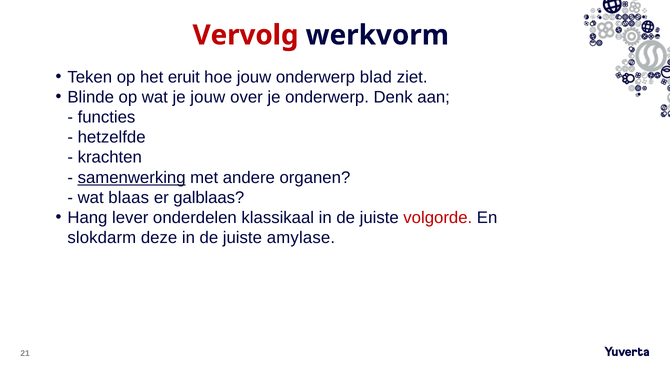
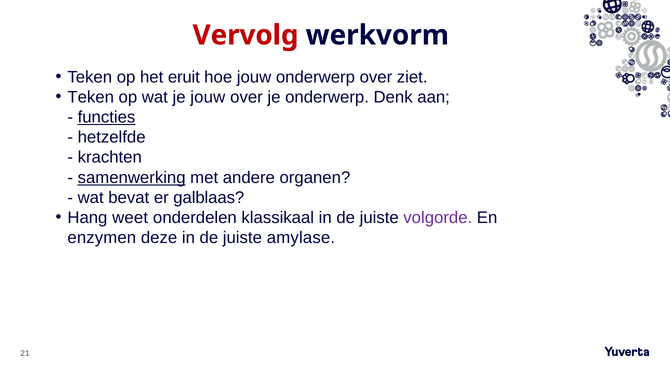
onderwerp blad: blad -> over
Blinde at (91, 97): Blinde -> Teken
functies underline: none -> present
blaas: blaas -> bevat
lever: lever -> weet
volgorde colour: red -> purple
slokdarm: slokdarm -> enzymen
